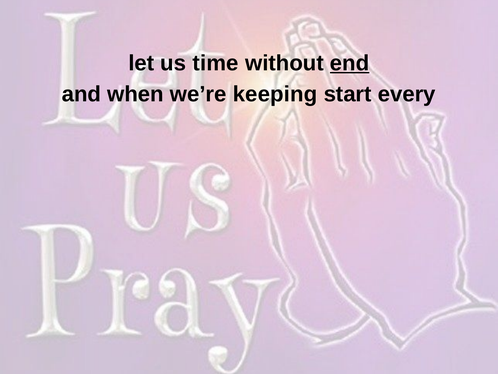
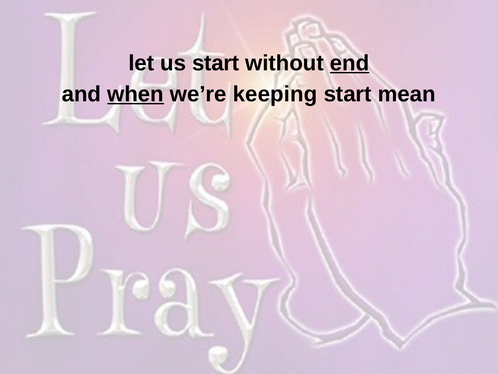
us time: time -> start
when underline: none -> present
every: every -> mean
